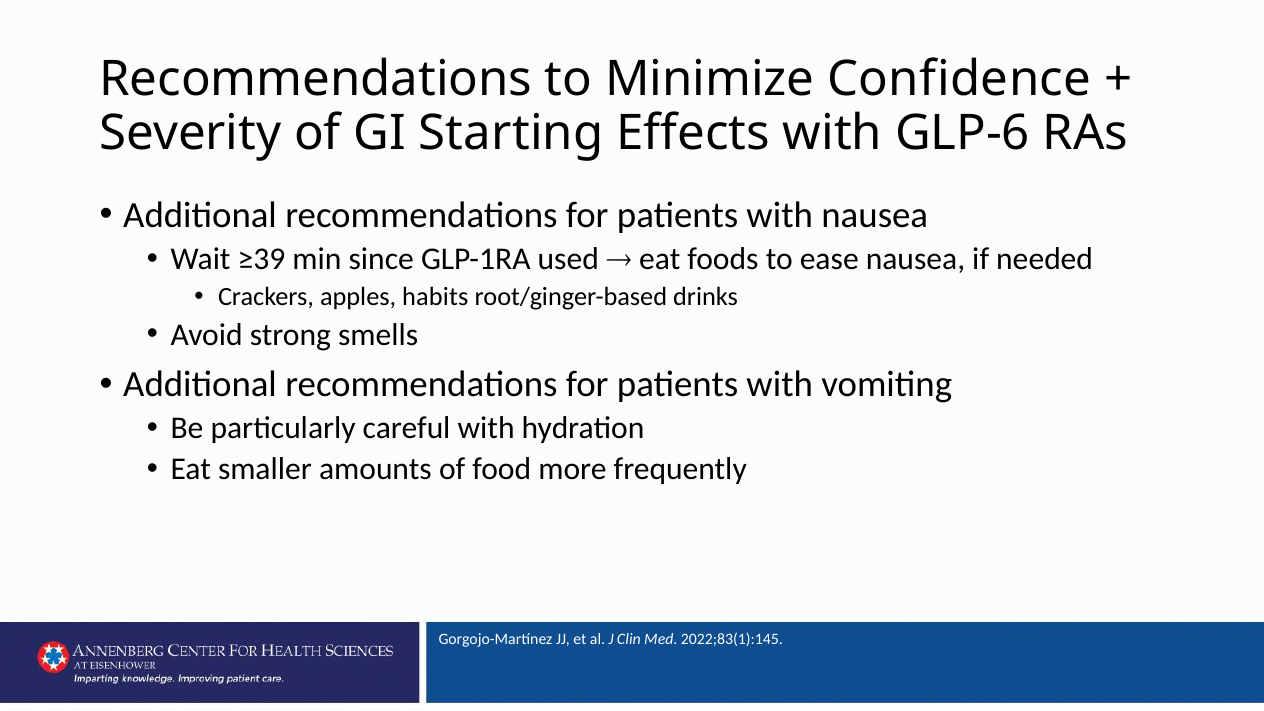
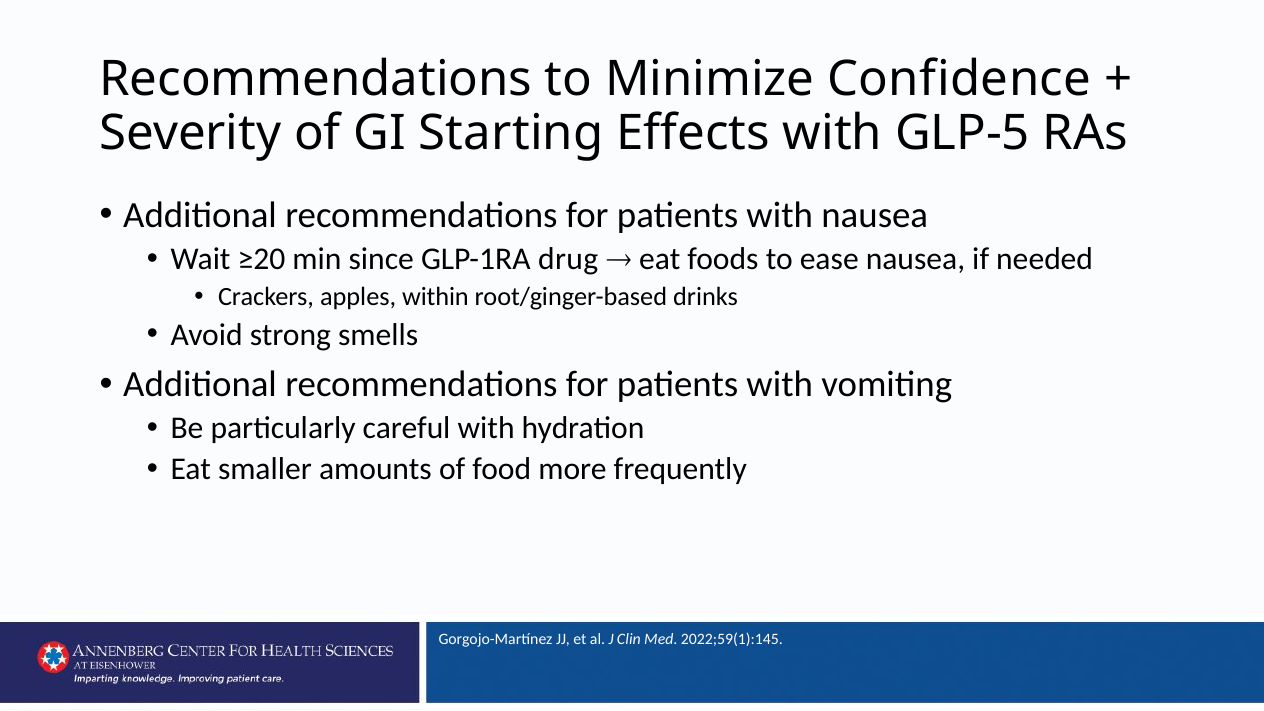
GLP-6: GLP-6 -> GLP-5
≥39: ≥39 -> ≥20
used: used -> drug
habits: habits -> within
2022;83(1):145: 2022;83(1):145 -> 2022;59(1):145
